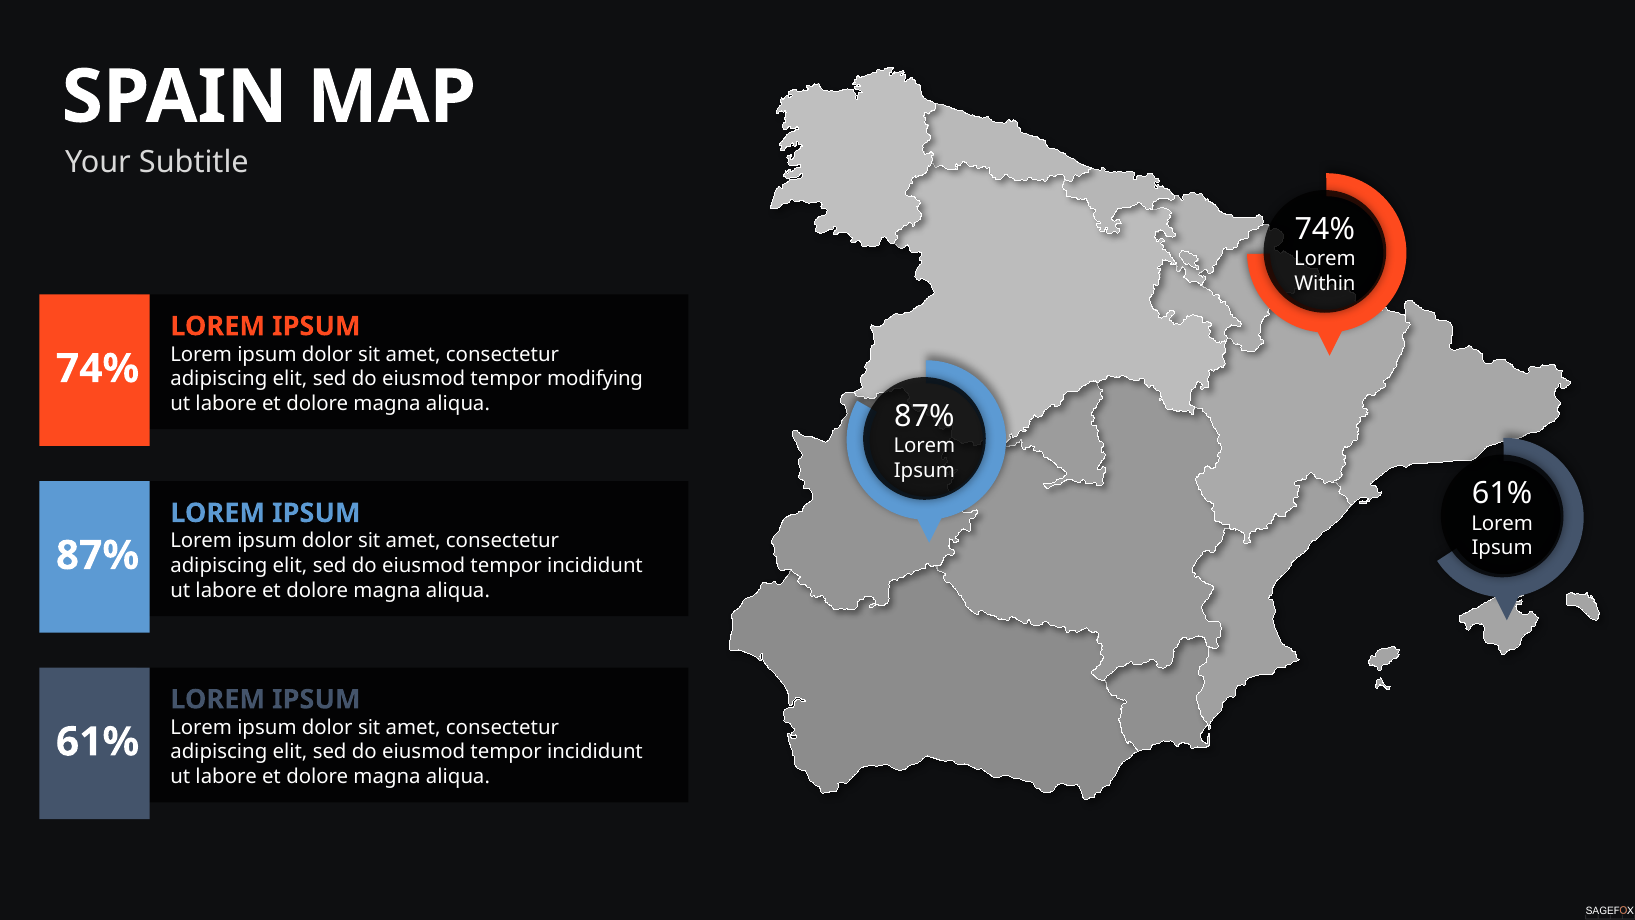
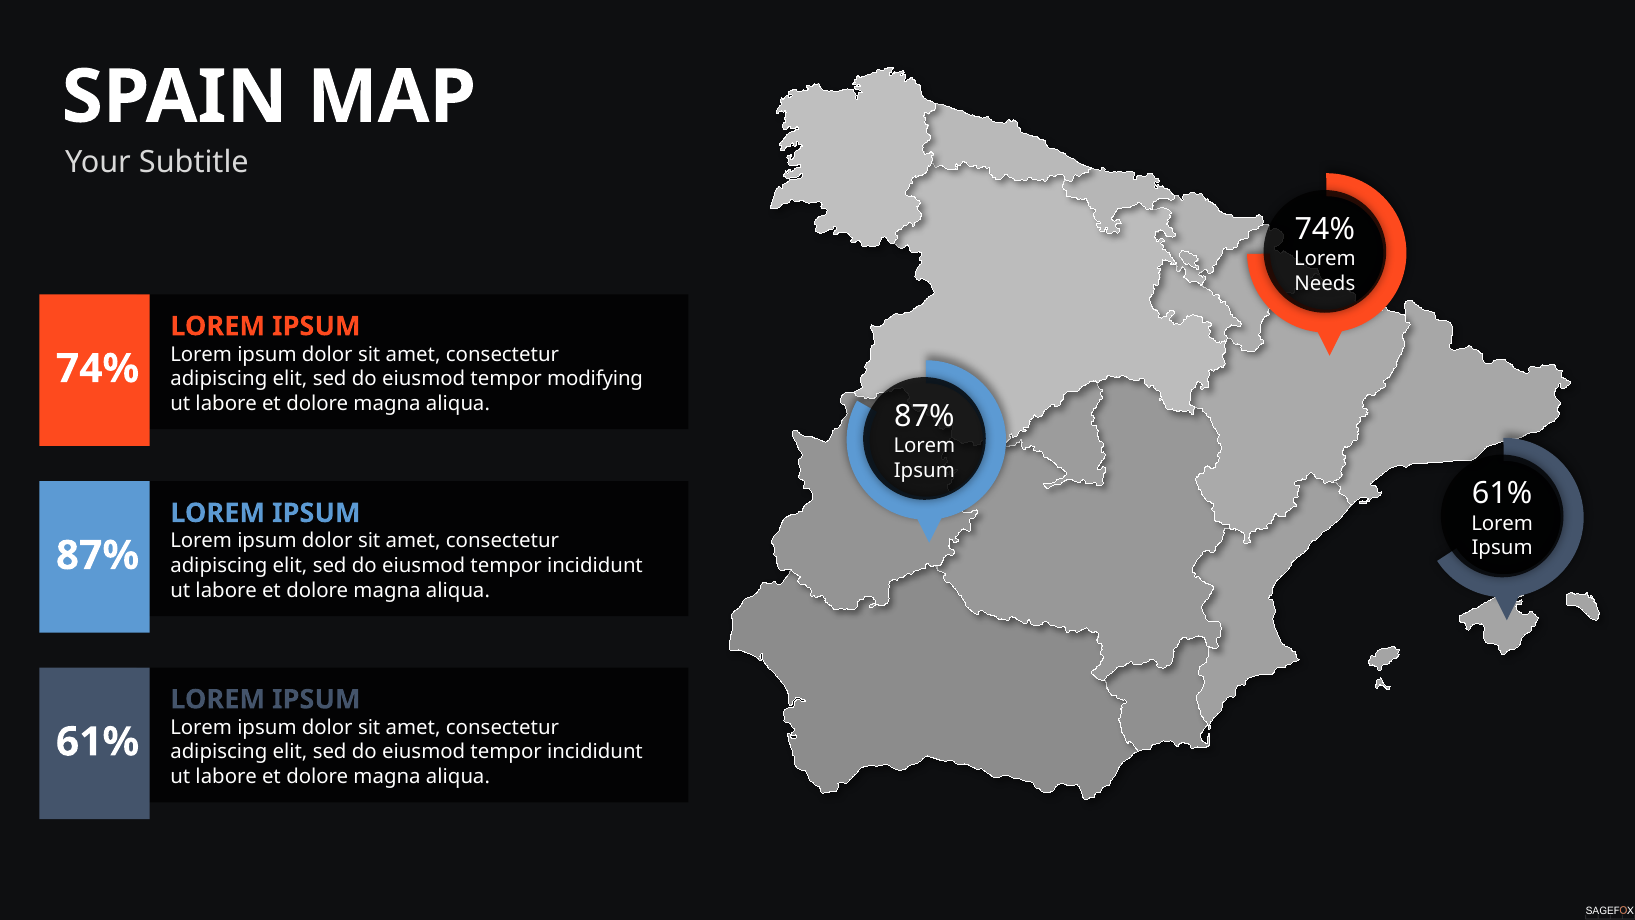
Within: Within -> Needs
